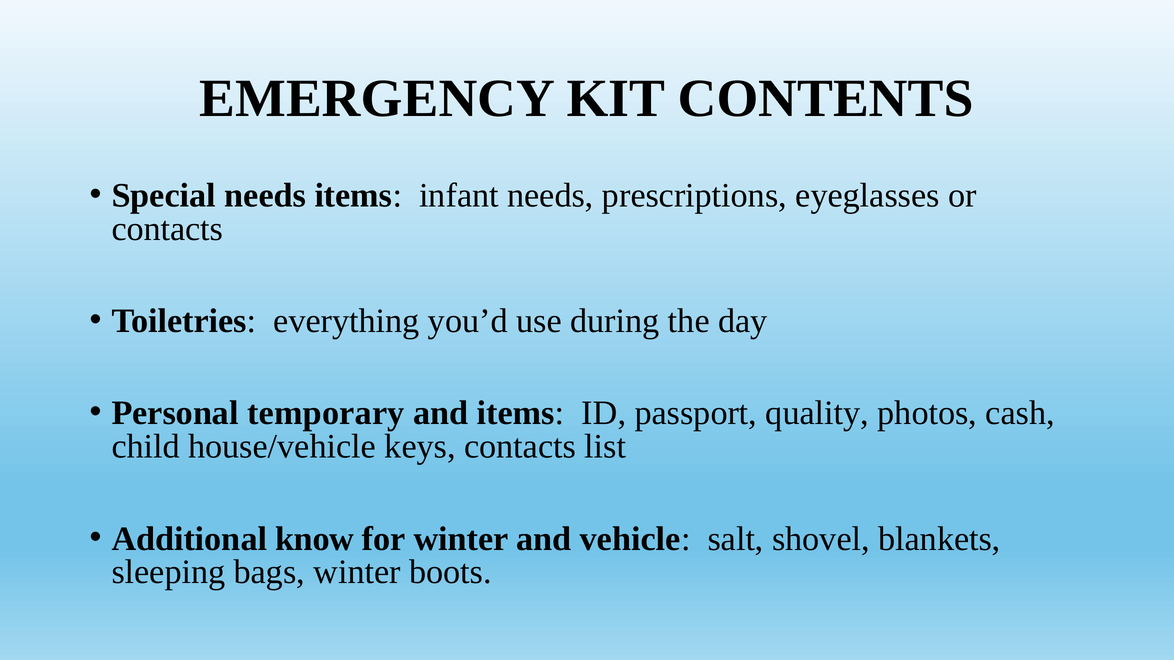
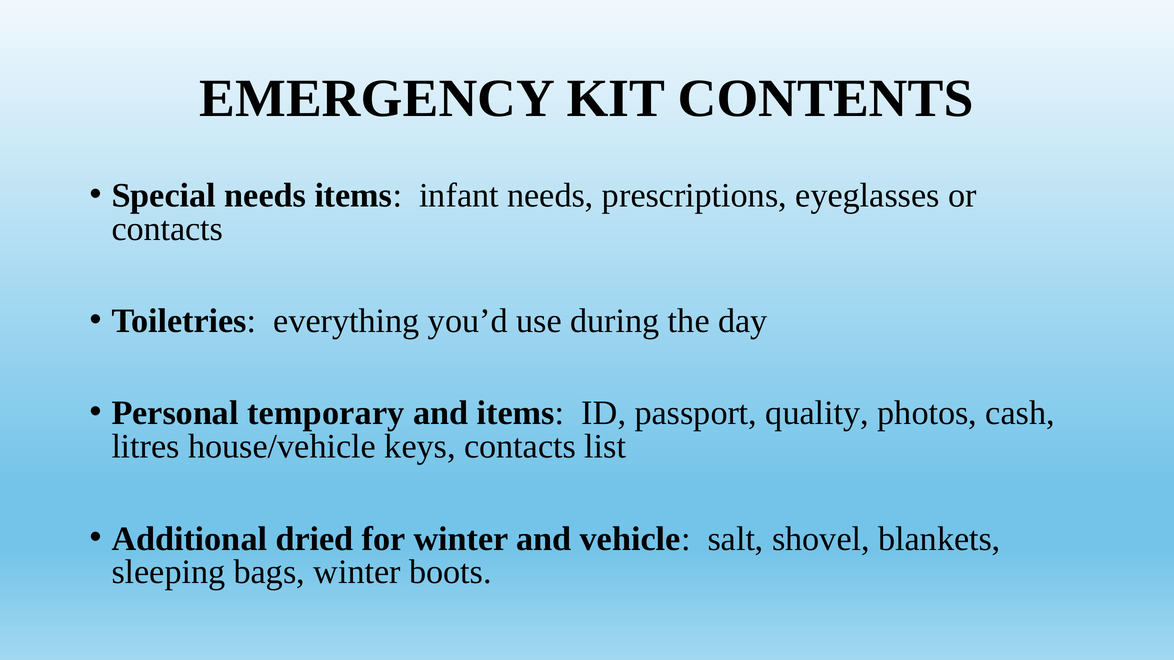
child: child -> litres
know: know -> dried
